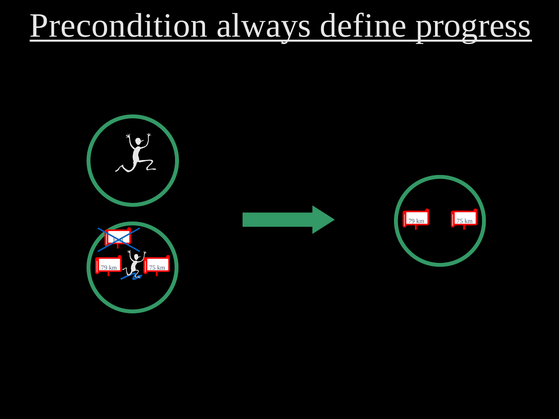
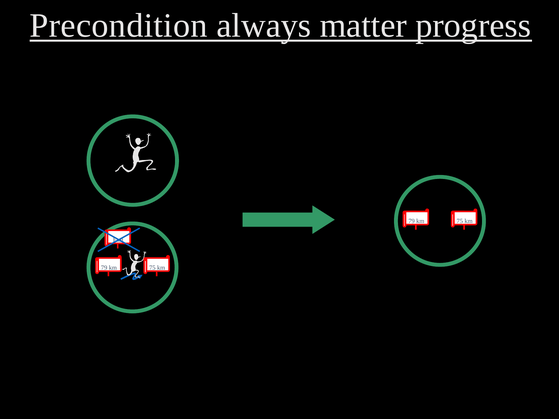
define: define -> matter
